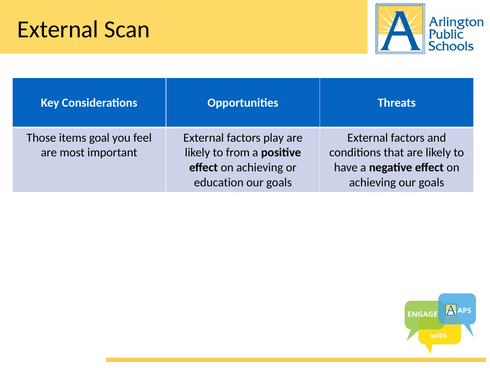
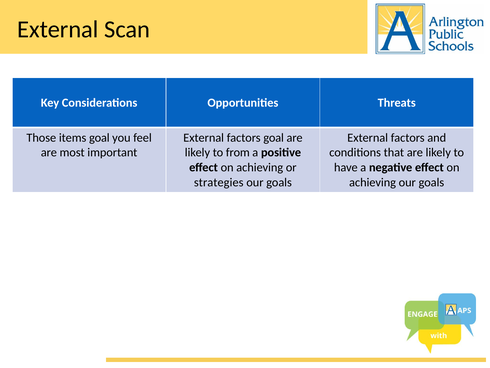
factors play: play -> goal
education: education -> strategies
